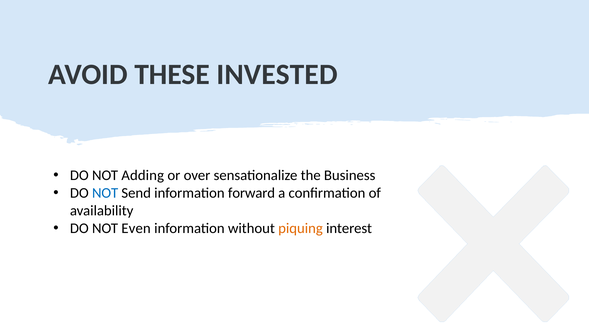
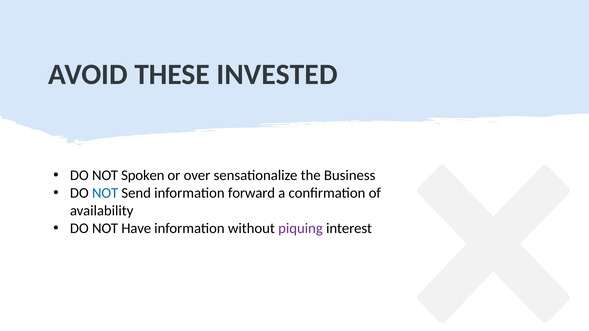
Adding: Adding -> Spoken
Even: Even -> Have
piquing colour: orange -> purple
